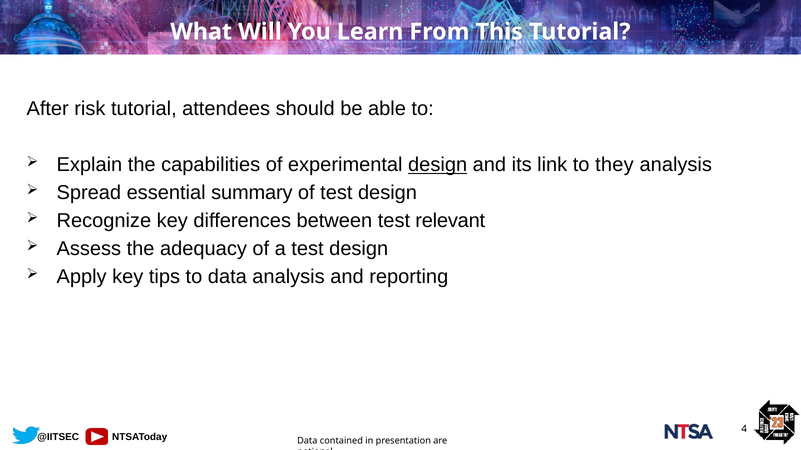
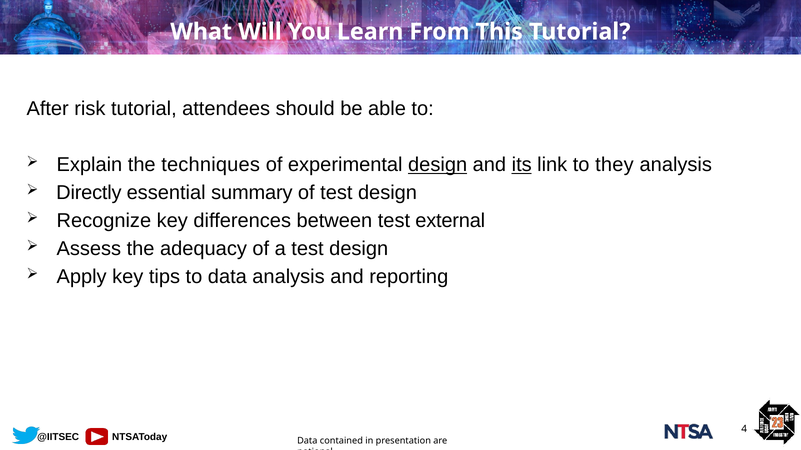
capabilities: capabilities -> techniques
its underline: none -> present
Spread: Spread -> Directly
relevant: relevant -> external
